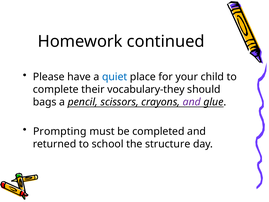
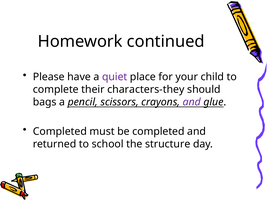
quiet colour: blue -> purple
vocabulary-they: vocabulary-they -> characters-they
Prompting at (60, 131): Prompting -> Completed
